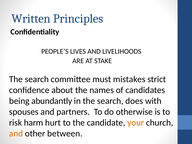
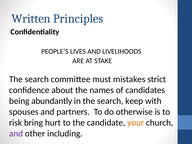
does: does -> keep
harm: harm -> bring
and at (16, 134) colour: orange -> purple
between: between -> including
